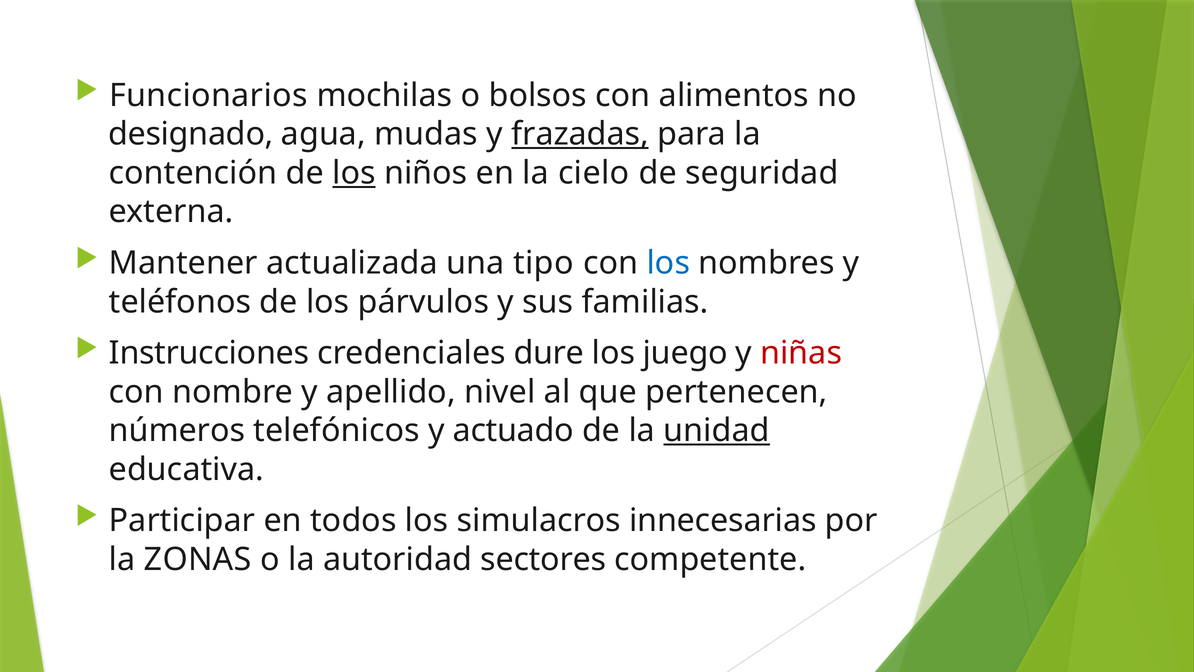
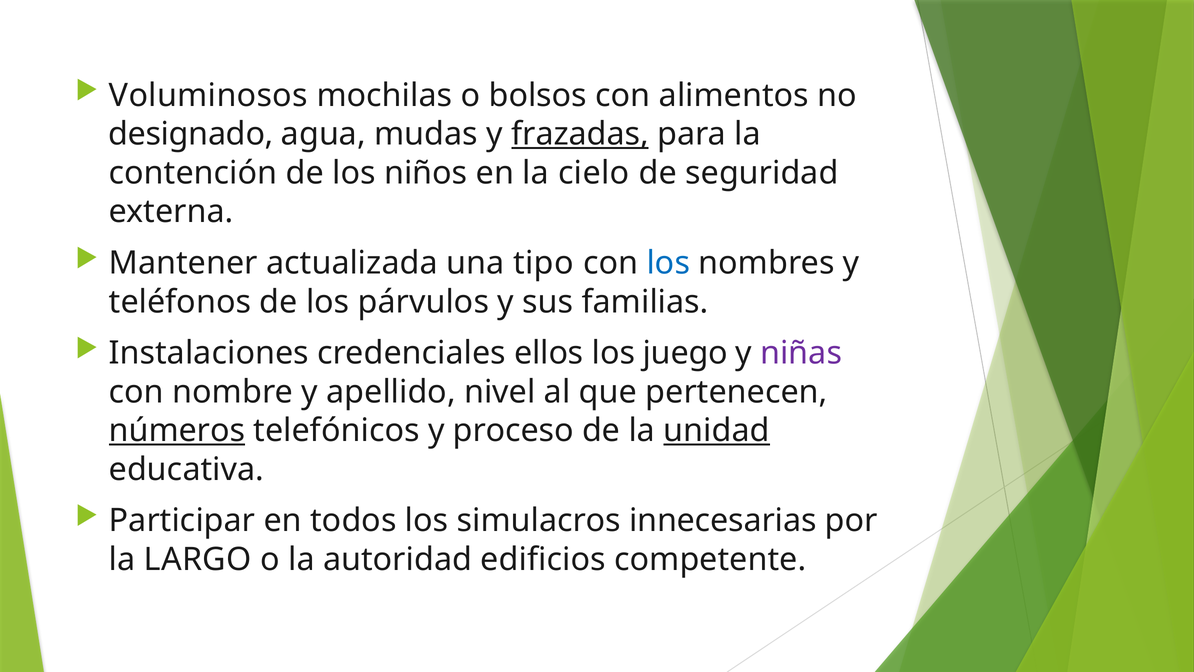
Funcionarios: Funcionarios -> Voluminosos
los at (354, 173) underline: present -> none
Instrucciones: Instrucciones -> Instalaciones
dure: dure -> ellos
niñas colour: red -> purple
números underline: none -> present
actuado: actuado -> proceso
ZONAS: ZONAS -> LARGO
sectores: sectores -> edificios
